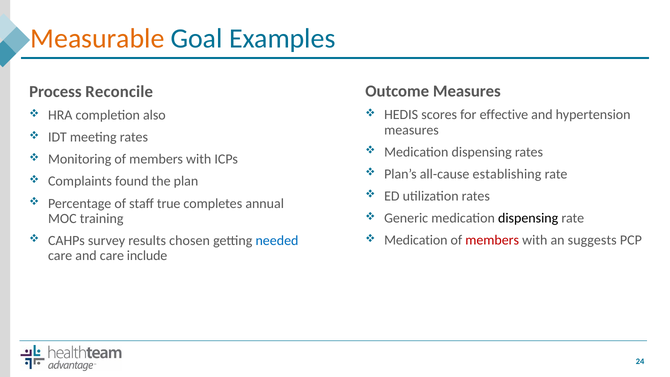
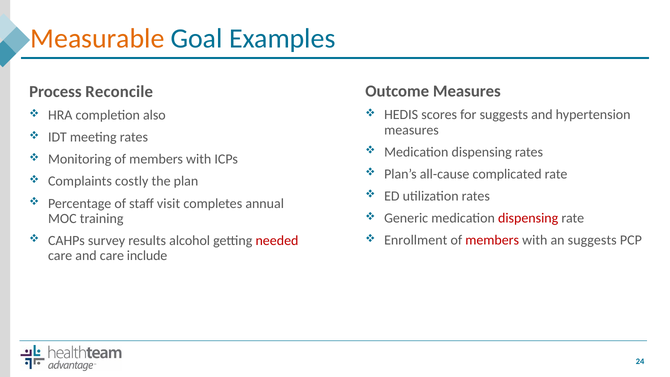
for effective: effective -> suggests
establishing: establishing -> complicated
found: found -> costly
true: true -> visit
dispensing at (528, 218) colour: black -> red
Medication at (416, 240): Medication -> Enrollment
chosen: chosen -> alcohol
needed colour: blue -> red
